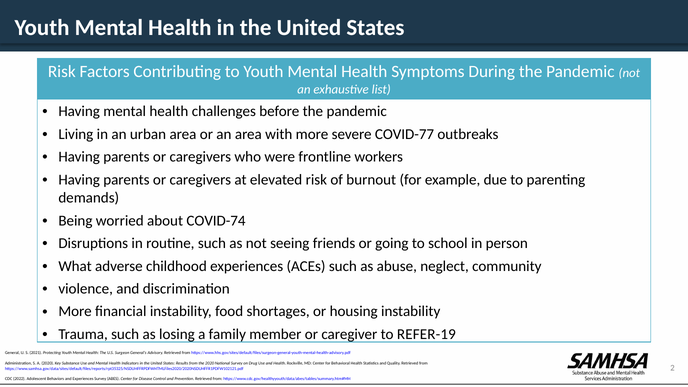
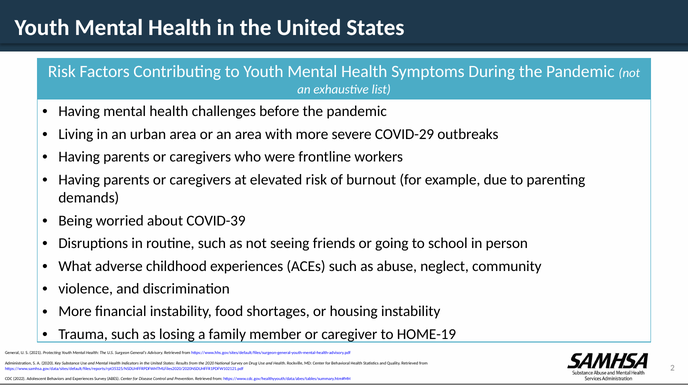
COVID-77: COVID-77 -> COVID-29
COVID-74: COVID-74 -> COVID-39
REFER-19: REFER-19 -> HOME-19
